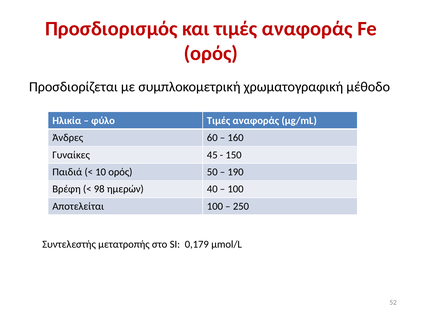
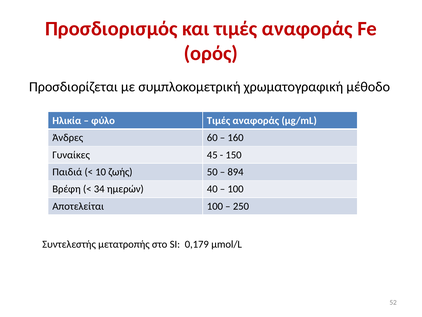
10 ορός: ορός -> ζωής
190: 190 -> 894
98: 98 -> 34
